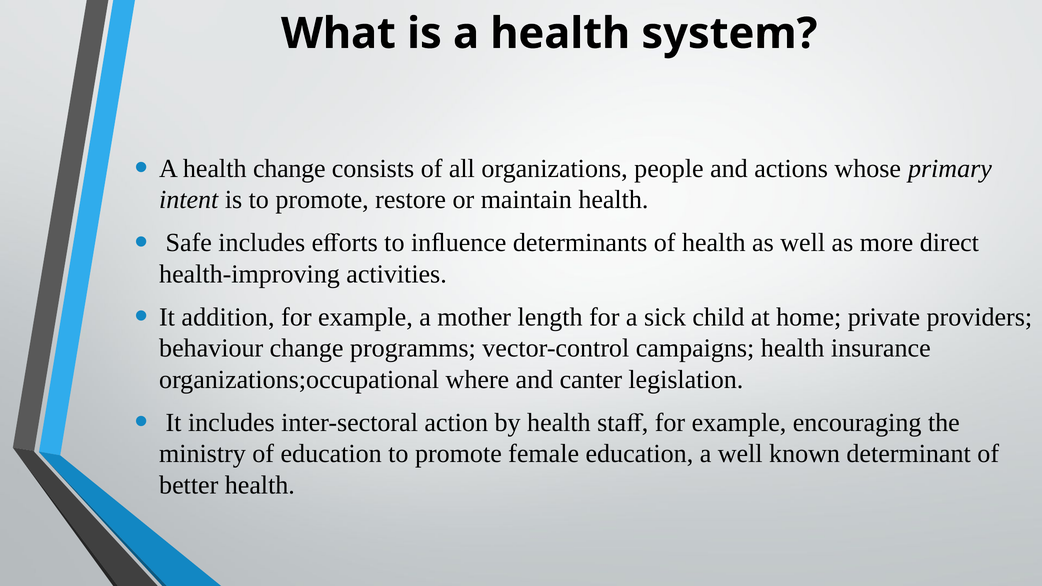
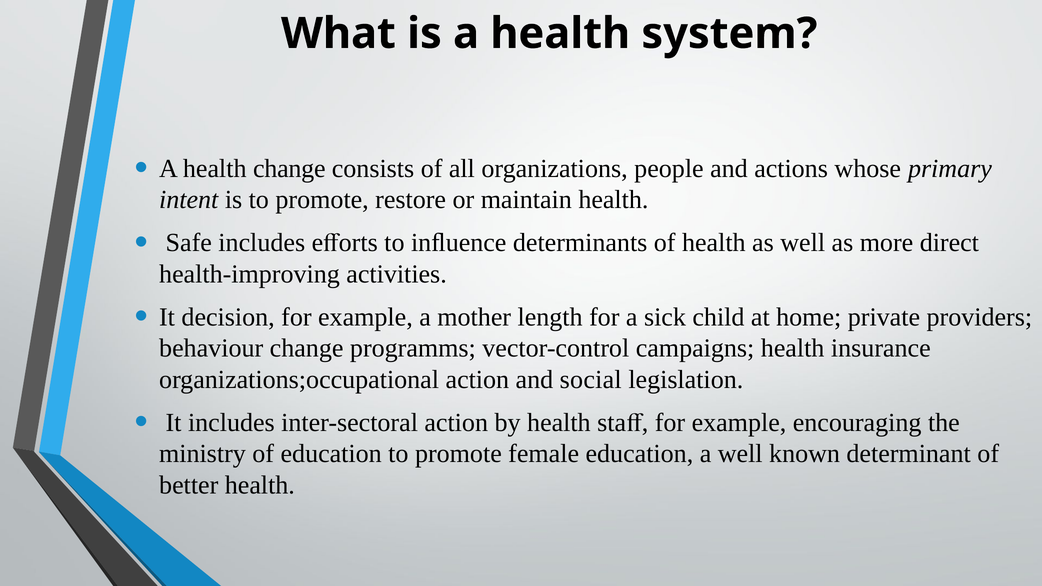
addition: addition -> decision
organizations;occupational where: where -> action
canter: canter -> social
